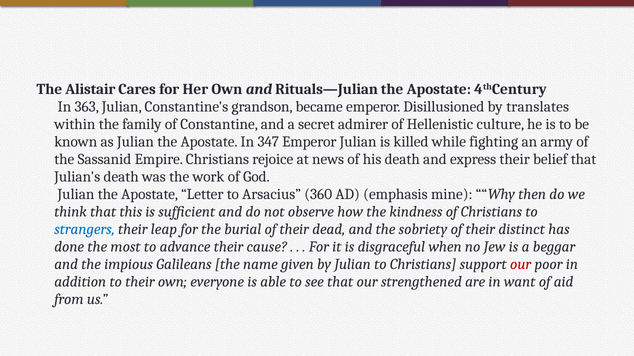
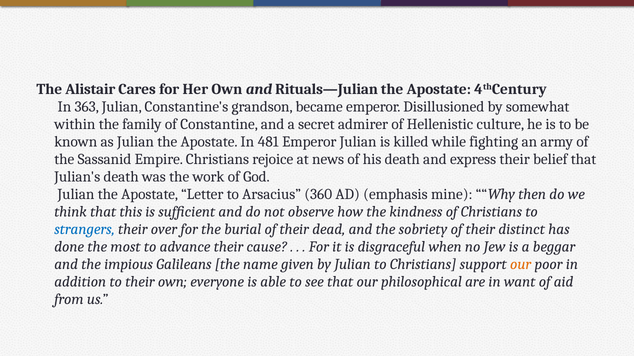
translates: translates -> somewhat
347: 347 -> 481
leap: leap -> over
our at (521, 265) colour: red -> orange
strengthened: strengthened -> philosophical
